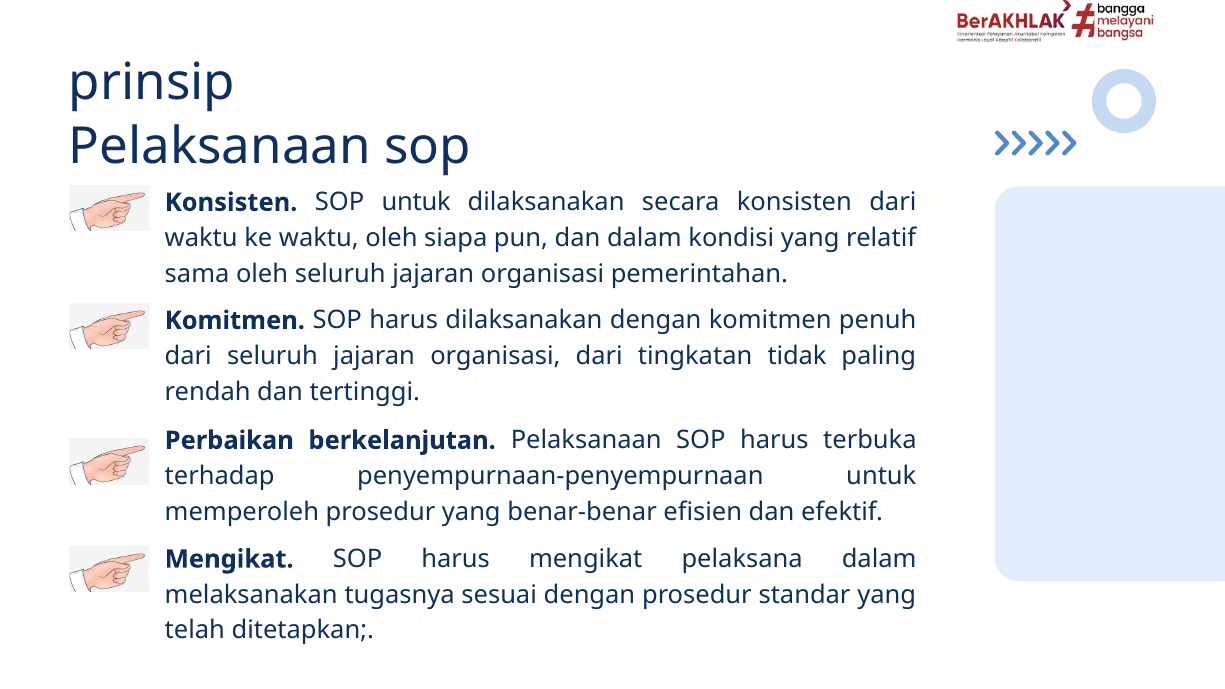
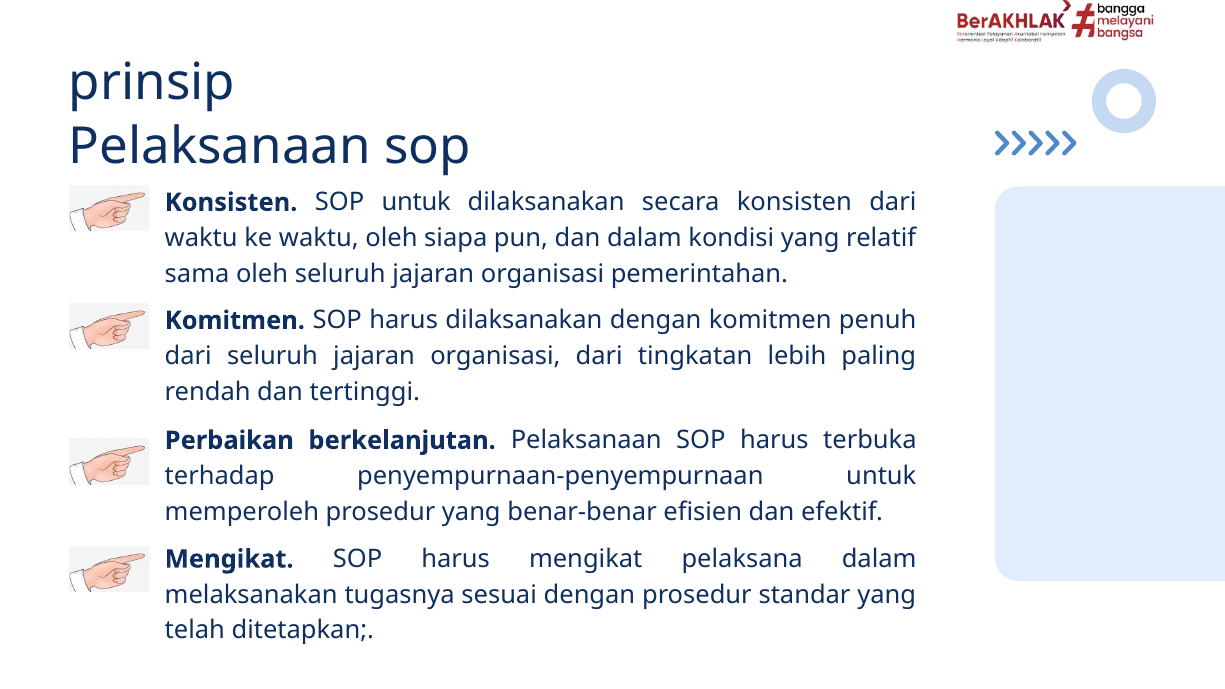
tidak: tidak -> lebih
